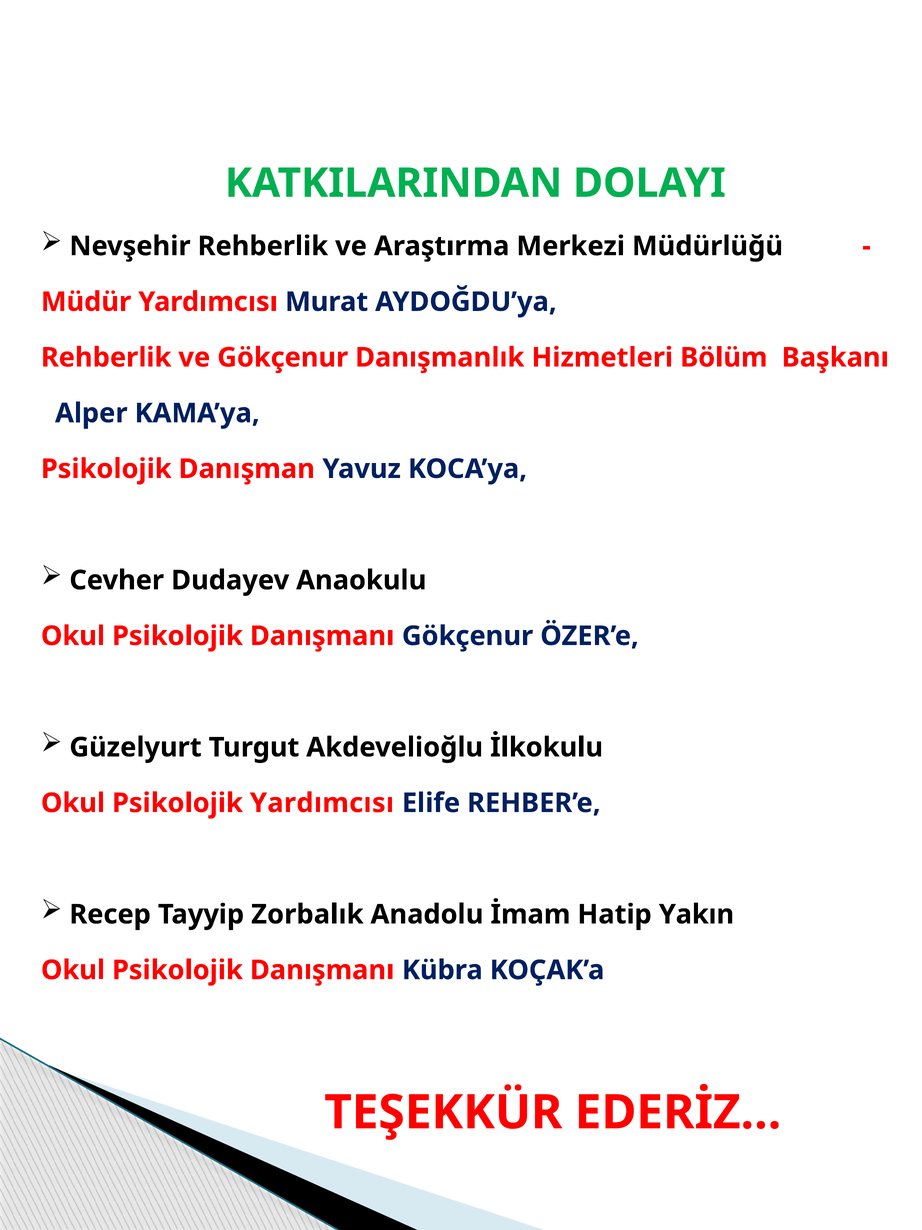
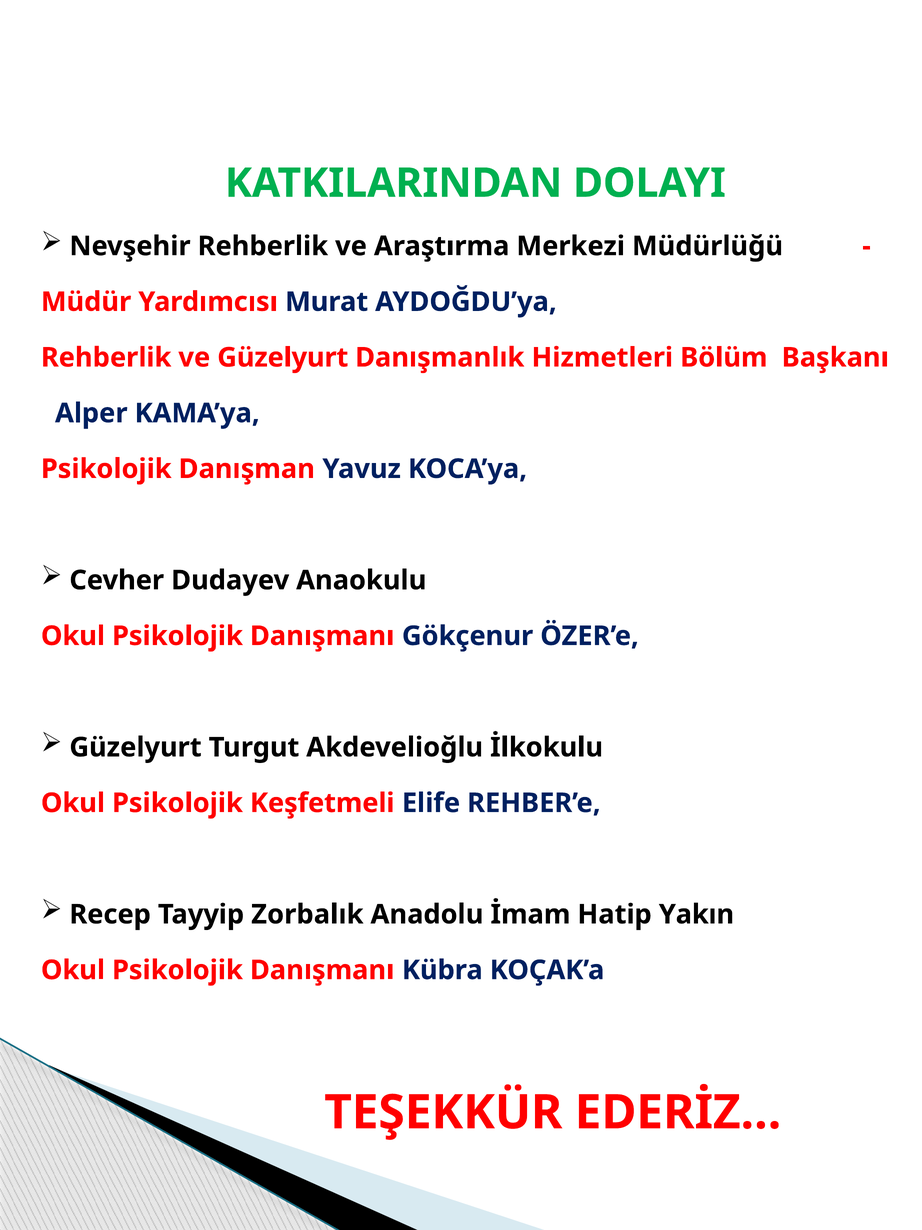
ve Gökçenur: Gökçenur -> Güzelyurt
Psikolojik Yardımcısı: Yardımcısı -> Keşfetmeli
